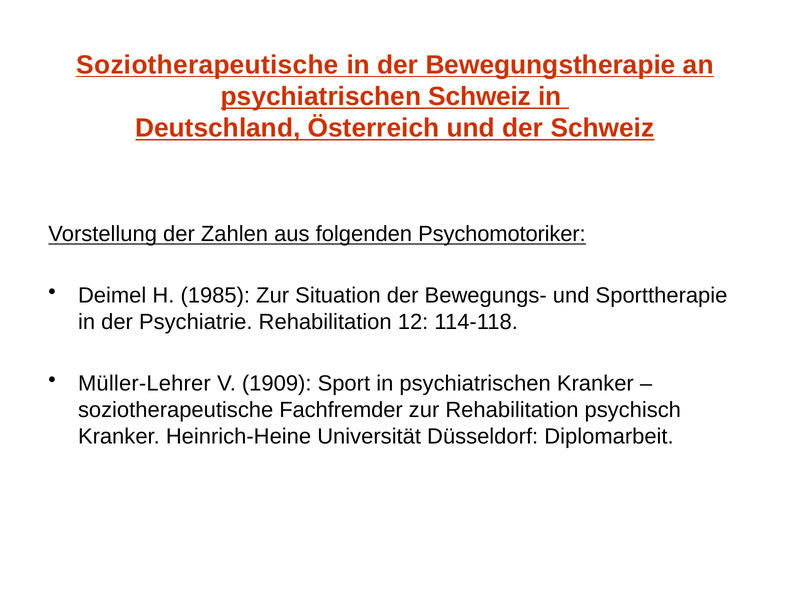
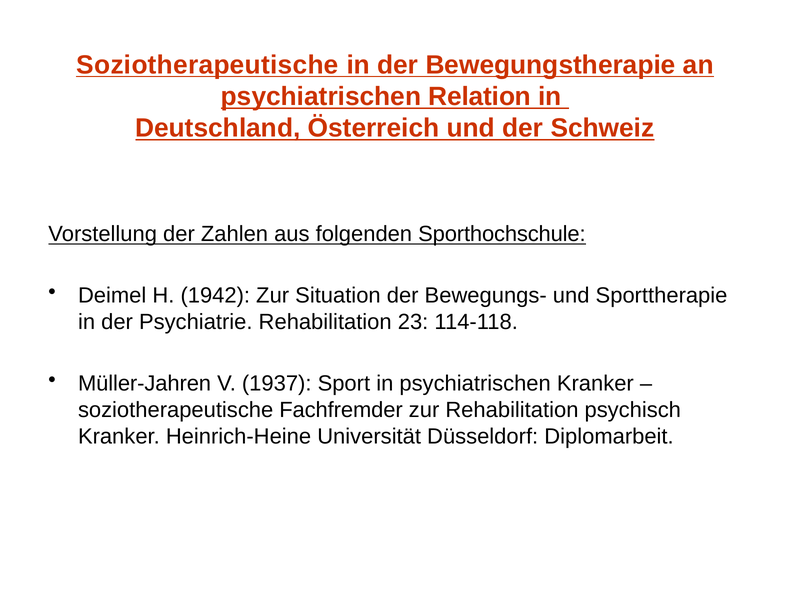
psychiatrischen Schweiz: Schweiz -> Relation
Psychomotoriker: Psychomotoriker -> Sporthochschule
1985: 1985 -> 1942
12: 12 -> 23
Müller-Lehrer: Müller-Lehrer -> Müller-Jahren
1909: 1909 -> 1937
